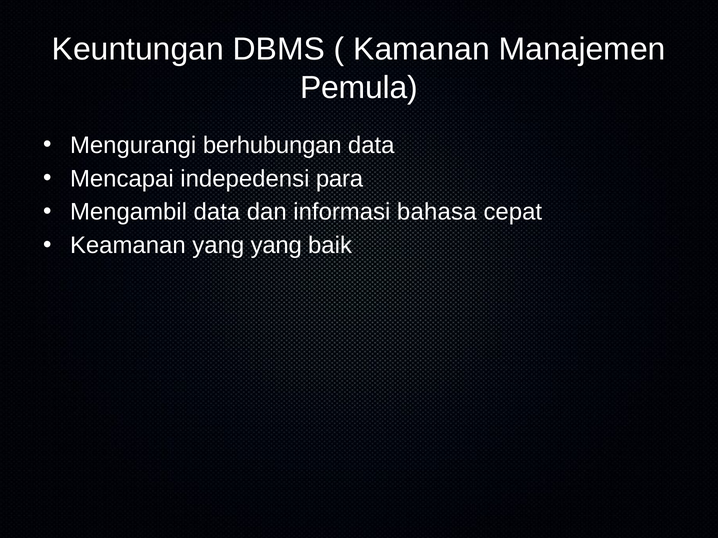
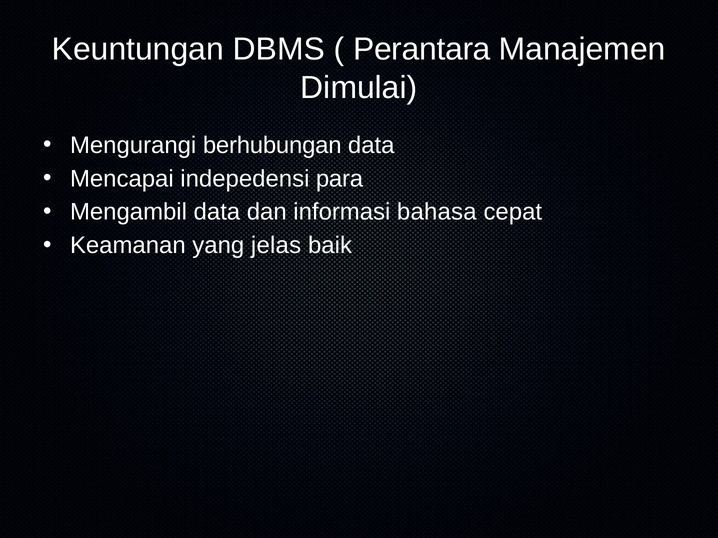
Kamanan: Kamanan -> Perantara
Pemula: Pemula -> Dimulai
yang yang: yang -> jelas
